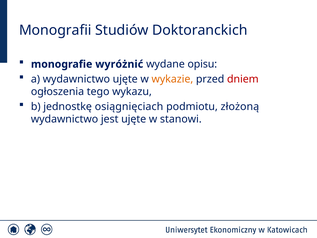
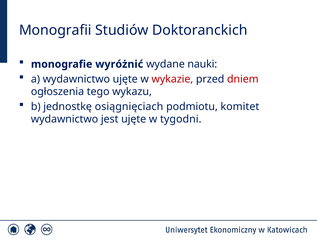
opisu: opisu -> nauki
wykazie colour: orange -> red
złożoną: złożoną -> komitet
stanowi: stanowi -> tygodni
